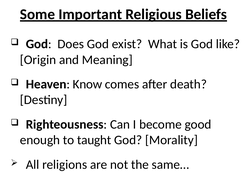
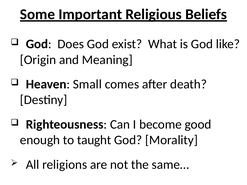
Know: Know -> Small
